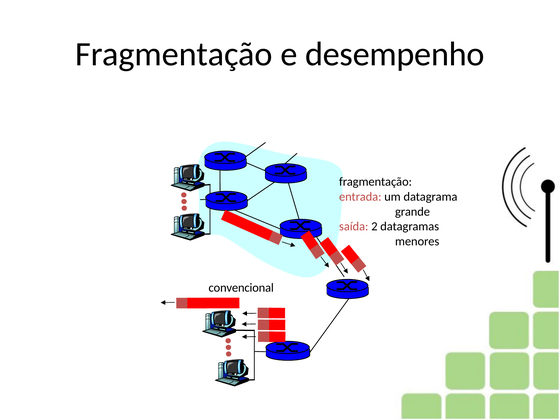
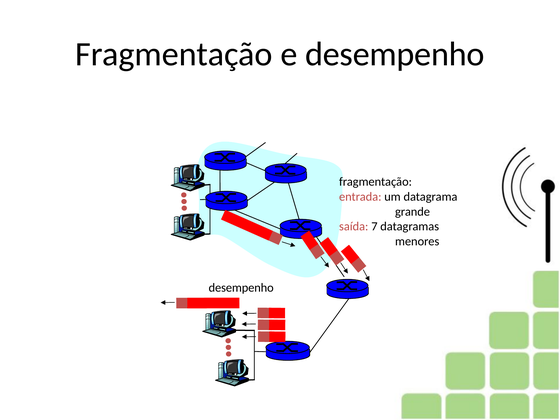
2: 2 -> 7
convencional at (241, 288): convencional -> desempenho
